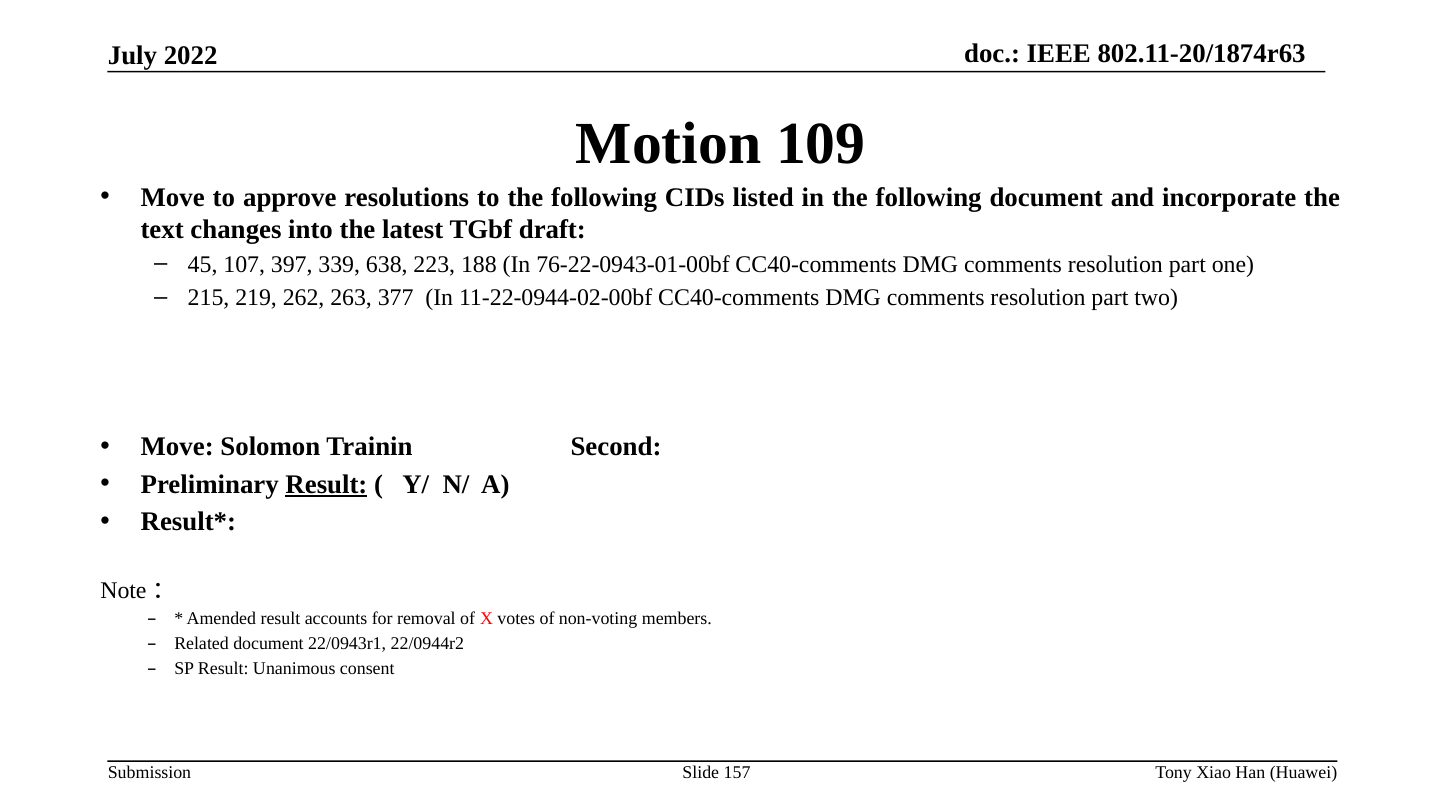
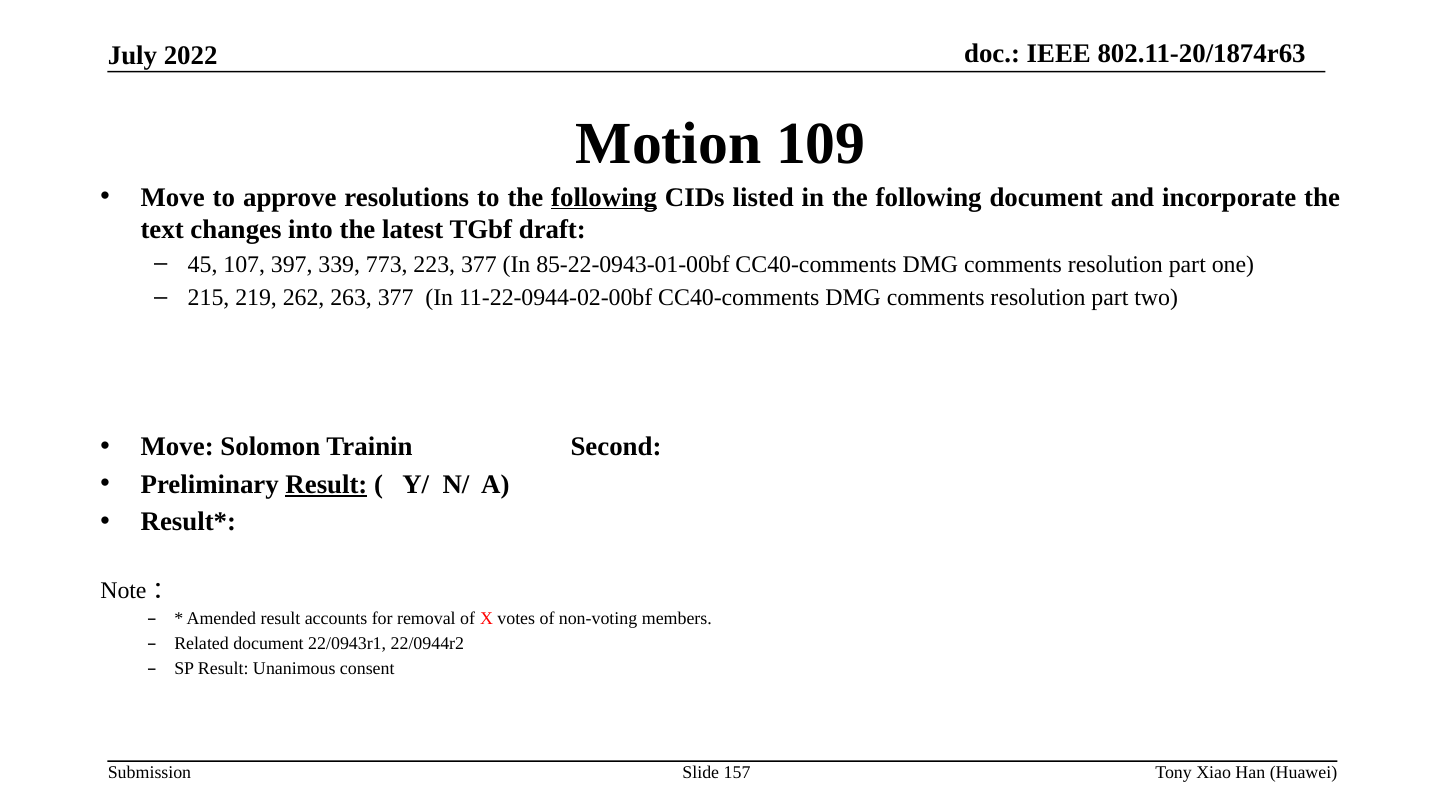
following at (604, 197) underline: none -> present
638: 638 -> 773
223 188: 188 -> 377
76-22-0943-01-00bf: 76-22-0943-01-00bf -> 85-22-0943-01-00bf
